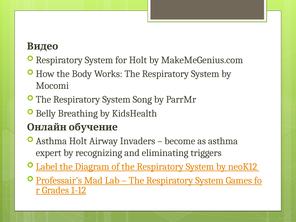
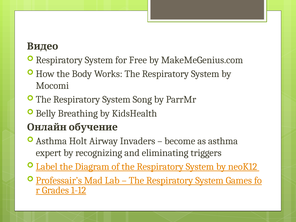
for Holt: Holt -> Free
